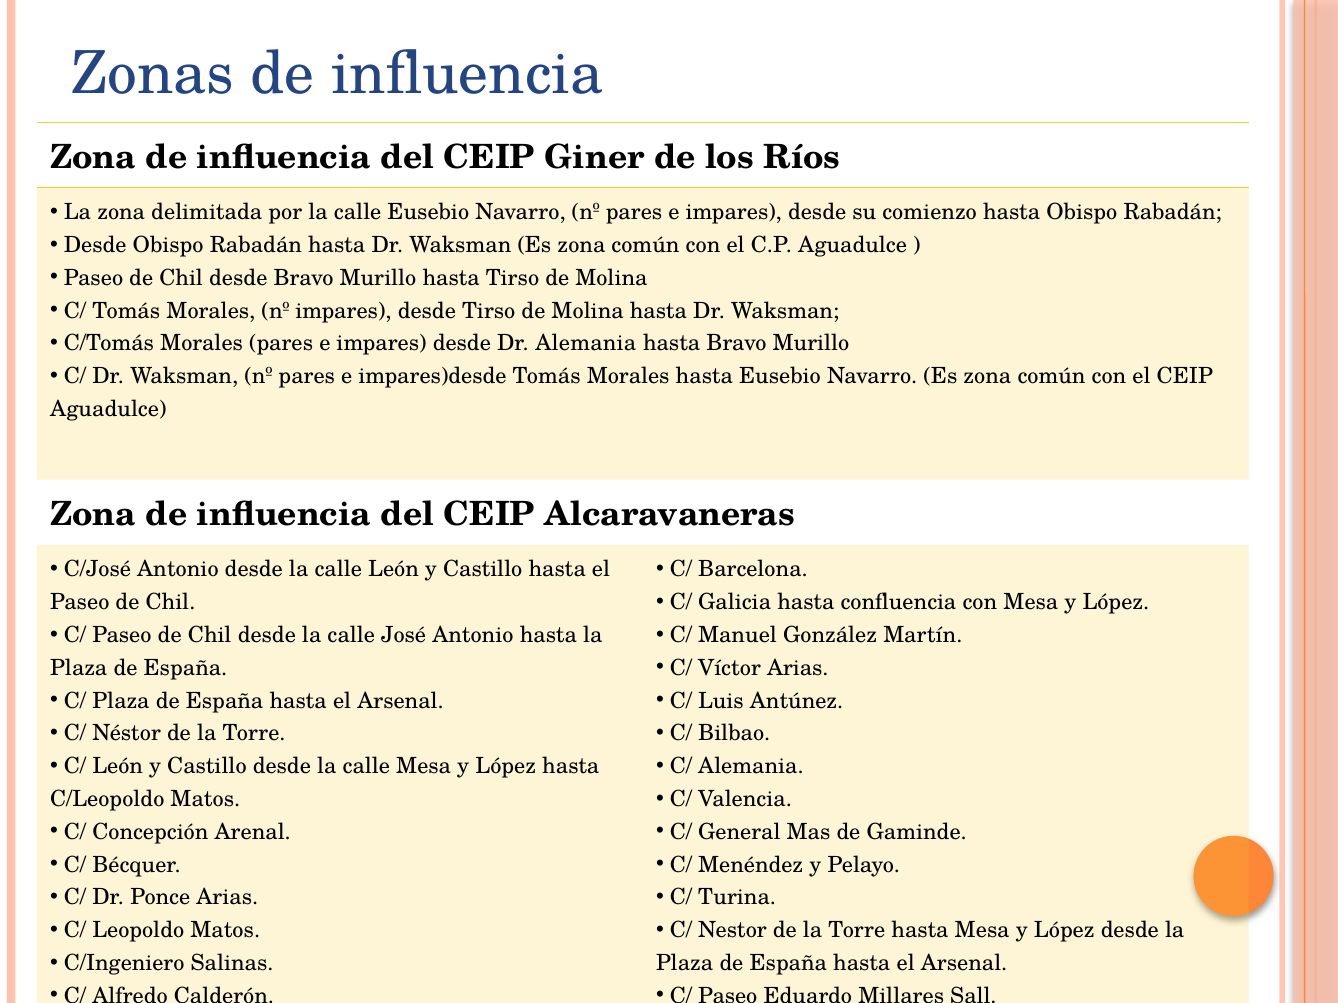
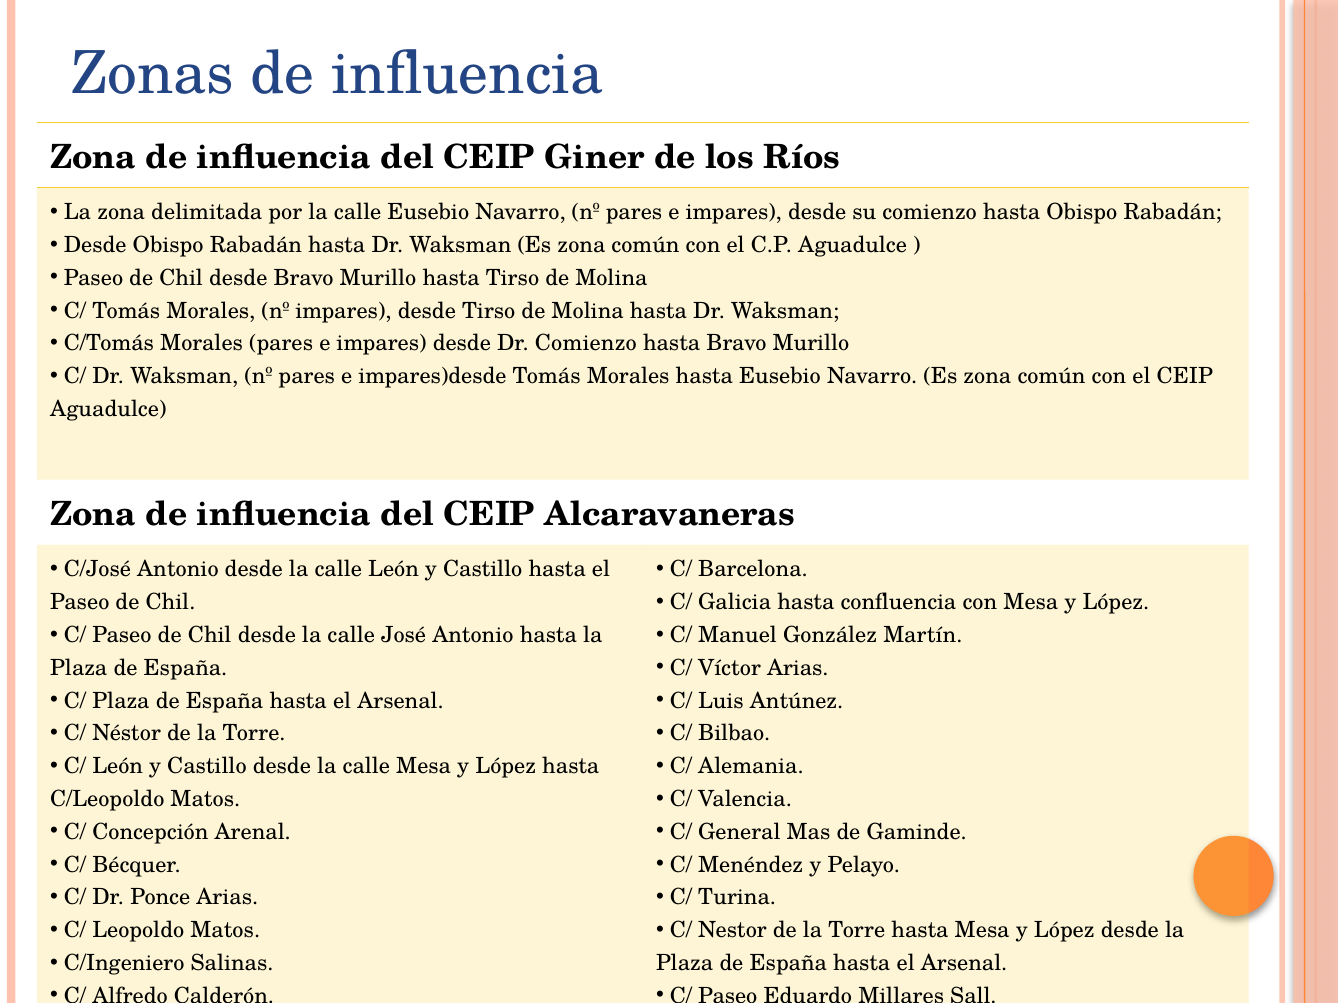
Dr Alemania: Alemania -> Comienzo
